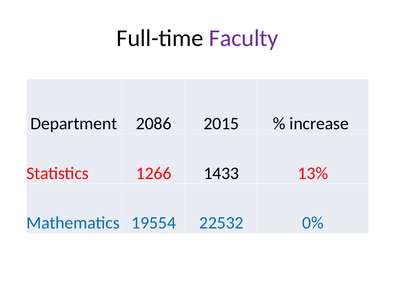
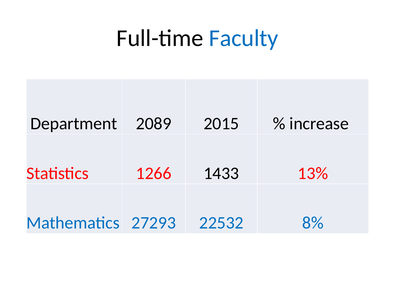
Faculty colour: purple -> blue
2086: 2086 -> 2089
19554: 19554 -> 27293
0%: 0% -> 8%
